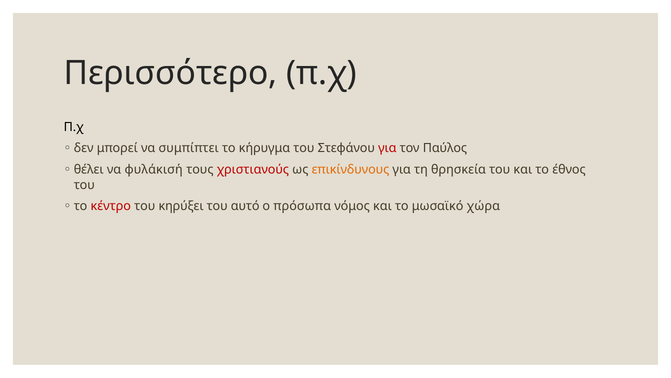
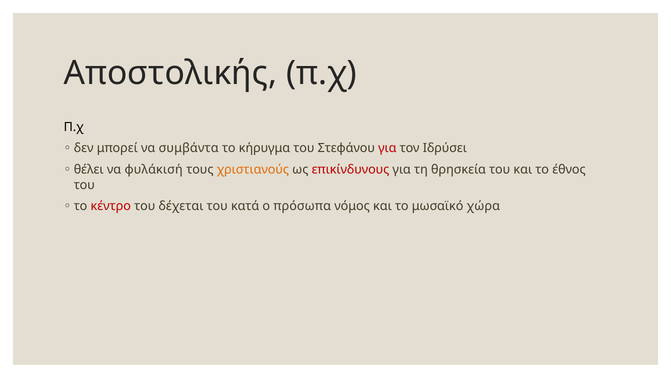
Περισσότερο: Περισσότερο -> Αποστολικής
συμπίπτει: συμπίπτει -> συμβάντα
Παύλος: Παύλος -> Ιδρύσει
χριστιανούς colour: red -> orange
επικίνδυνους colour: orange -> red
κηρύξει: κηρύξει -> δέχεται
αυτό: αυτό -> κατά
